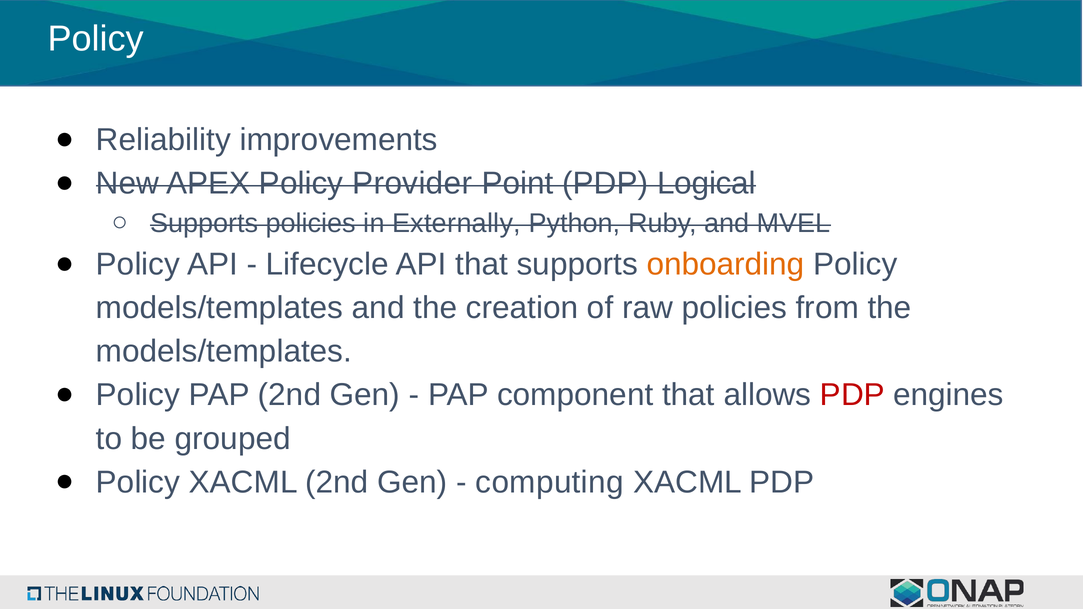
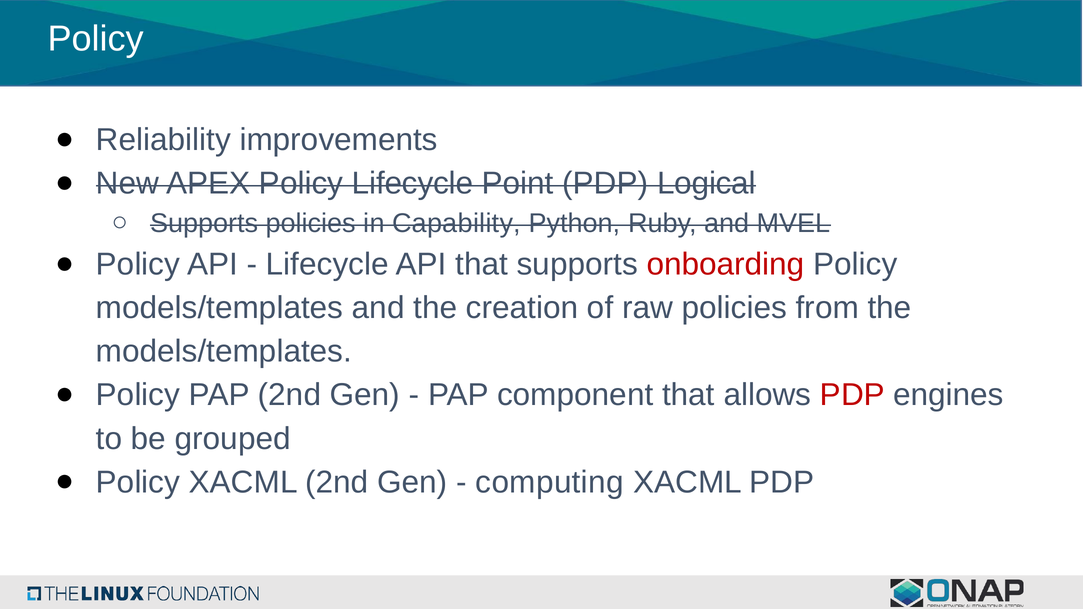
Policy Provider: Provider -> Lifecycle
Externally: Externally -> Capability
onboarding colour: orange -> red
